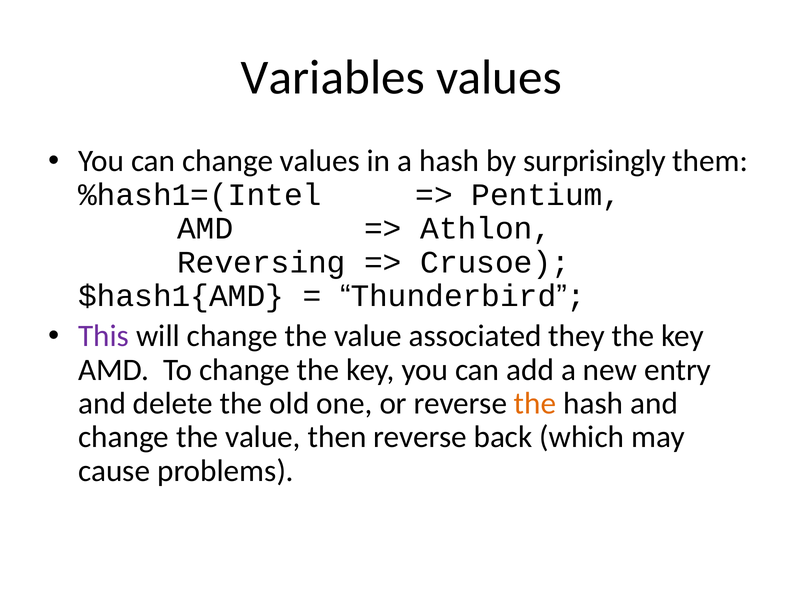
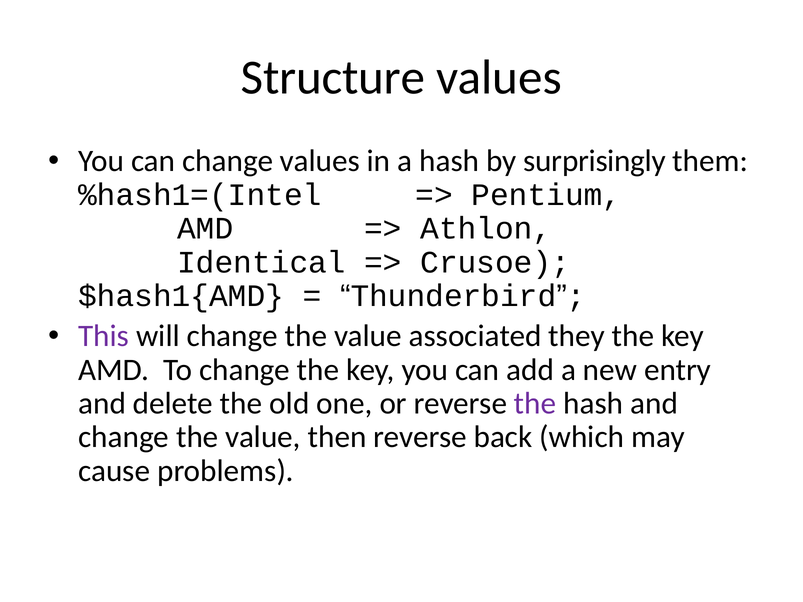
Variables: Variables -> Structure
Reversing: Reversing -> Identical
the at (535, 404) colour: orange -> purple
